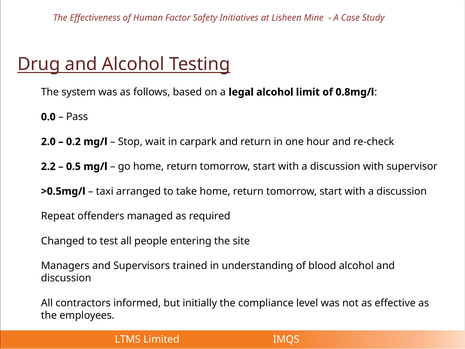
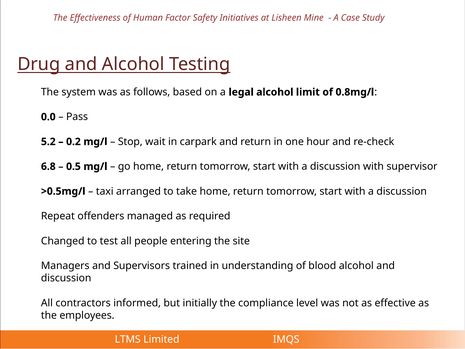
2.0: 2.0 -> 5.2
2.2: 2.2 -> 6.8
